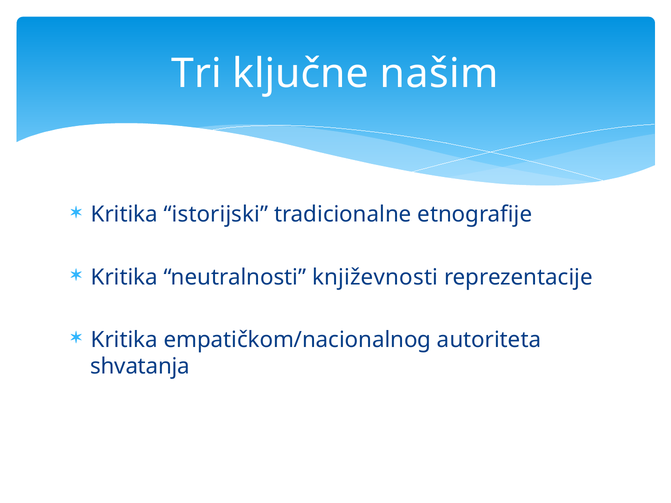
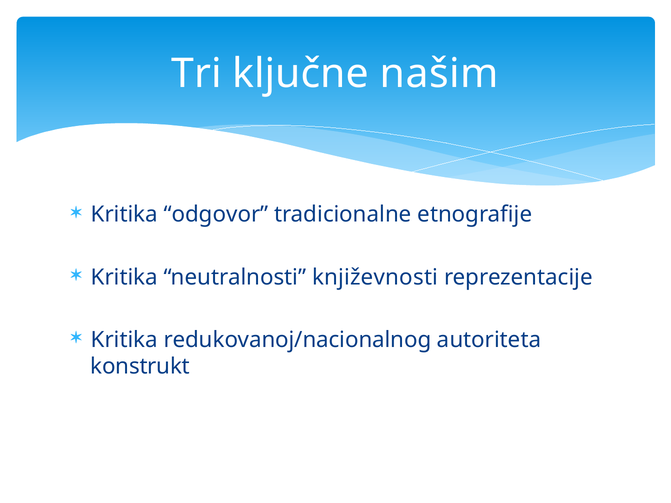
istorijski: istorijski -> odgovor
empatičkom/nacionalnog: empatičkom/nacionalnog -> redukovanoj/nacionalnog
shvatanja: shvatanja -> konstrukt
